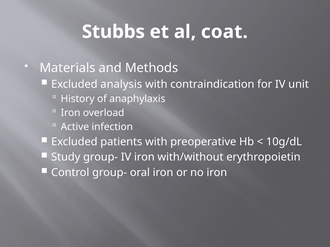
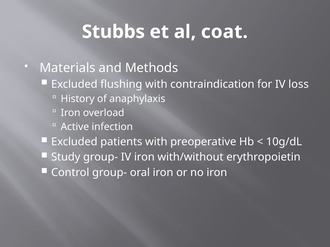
analysis: analysis -> flushing
unit: unit -> loss
